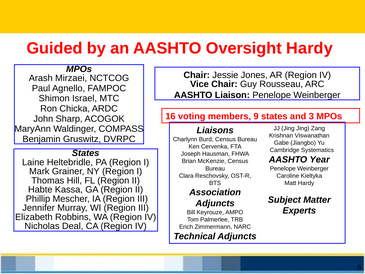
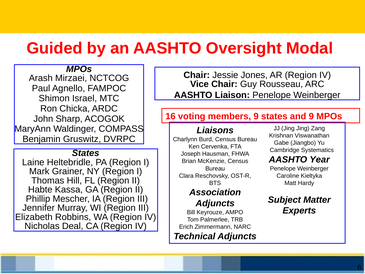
Oversight Hardy: Hardy -> Modal
and 3: 3 -> 9
